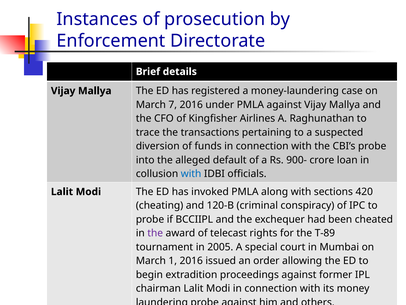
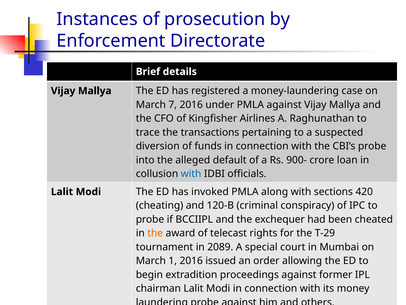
the at (155, 233) colour: purple -> orange
T-89: T-89 -> T-29
2005: 2005 -> 2089
